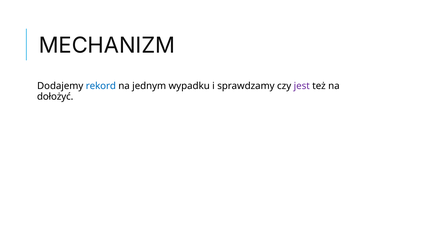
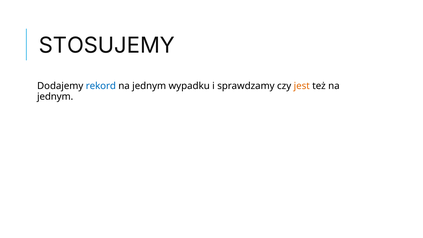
MECHANIZM: MECHANIZM -> STOSUJEMY
jest colour: purple -> orange
dołożyć at (55, 97): dołożyć -> jednym
